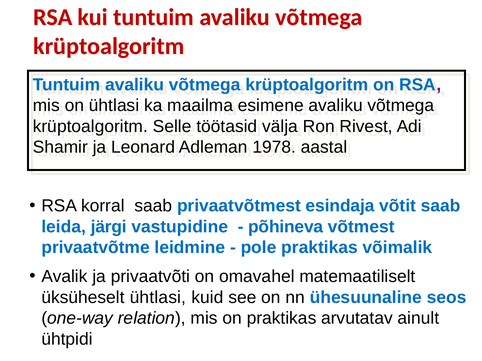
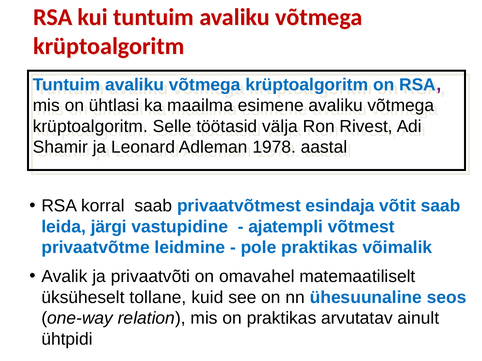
põhineva: põhineva -> ajatempli
üksüheselt ühtlasi: ühtlasi -> tollane
